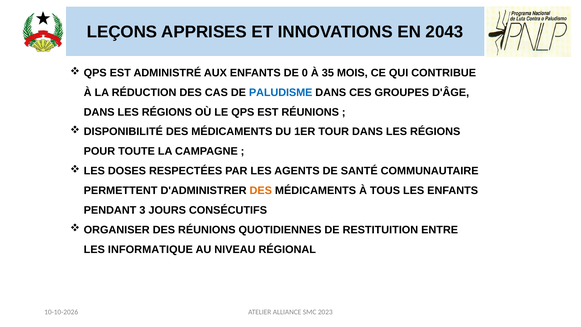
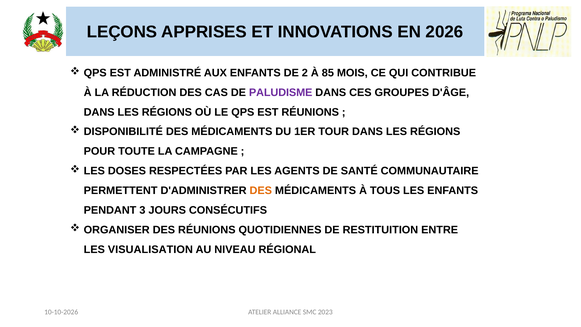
2043: 2043 -> 2026
0: 0 -> 2
35: 35 -> 85
PALUDISME colour: blue -> purple
INFORMATIQUE: INFORMATIQUE -> VISUALISATION
